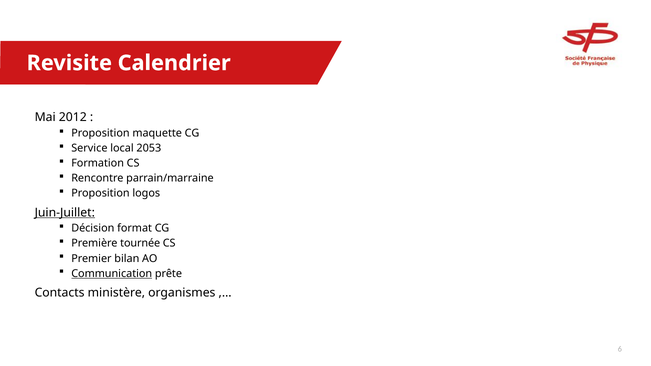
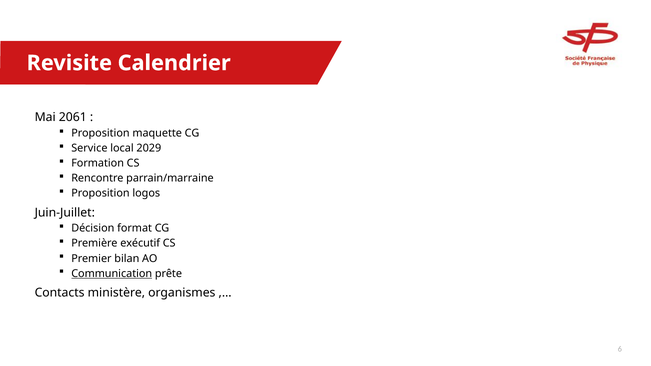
2012: 2012 -> 2061
2053: 2053 -> 2029
Juin-Juillet underline: present -> none
tournée: tournée -> exécutif
